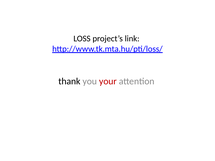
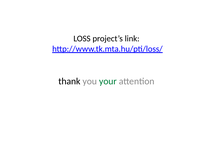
your colour: red -> green
